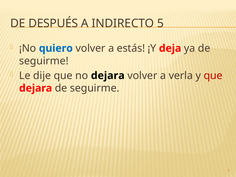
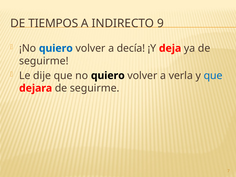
DESPUÉS: DESPUÉS -> TIEMPOS
5: 5 -> 9
estás: estás -> decía
no dejara: dejara -> quiero
que at (213, 76) colour: red -> blue
